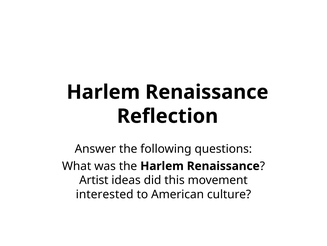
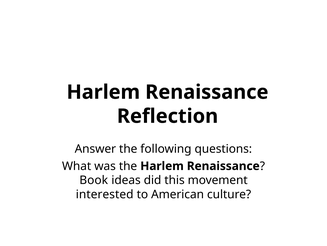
Artist: Artist -> Book
